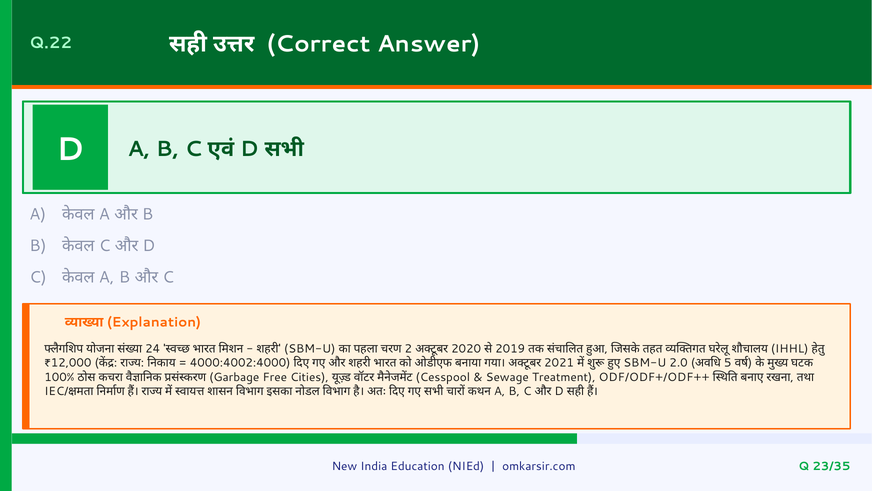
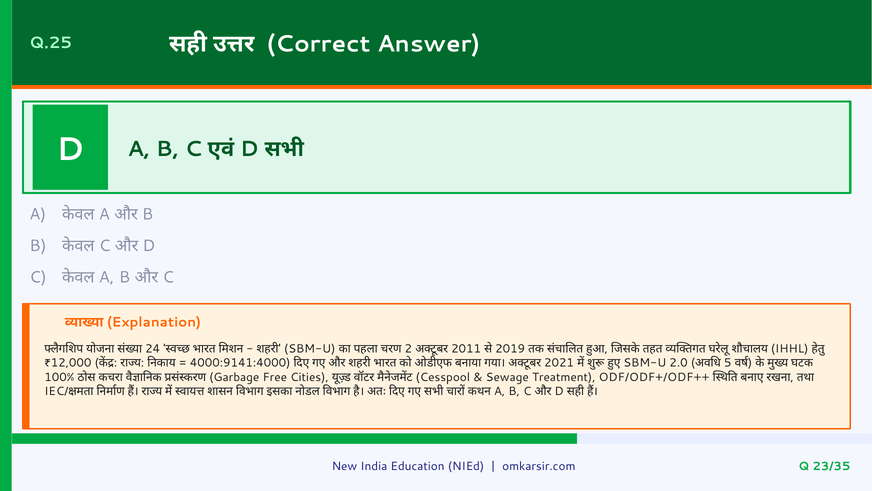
Q.22: Q.22 -> Q.25
2020: 2020 -> 2011
4000:4002:4000: 4000:4002:4000 -> 4000:9141:4000
